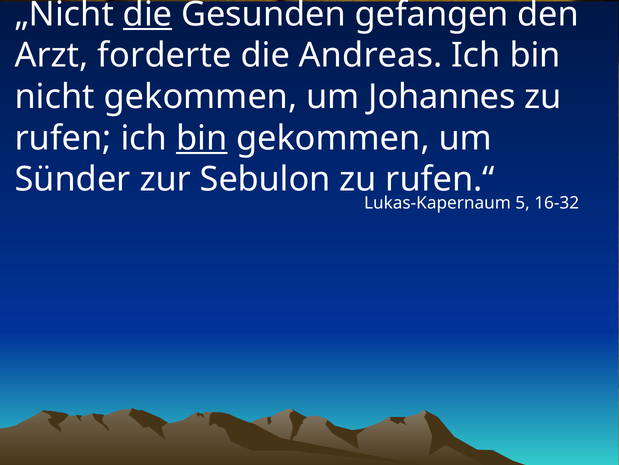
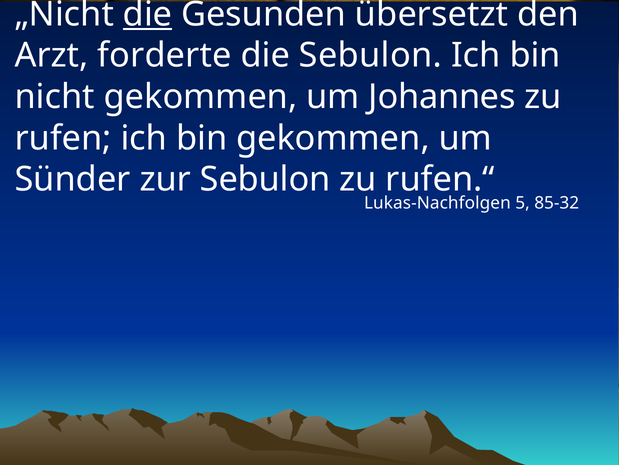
gefangen: gefangen -> übersetzt
die Andreas: Andreas -> Sebulon
bin at (202, 138) underline: present -> none
Lukas-Kapernaum: Lukas-Kapernaum -> Lukas-Nachfolgen
16-32: 16-32 -> 85-32
